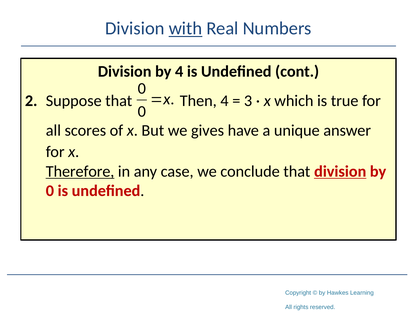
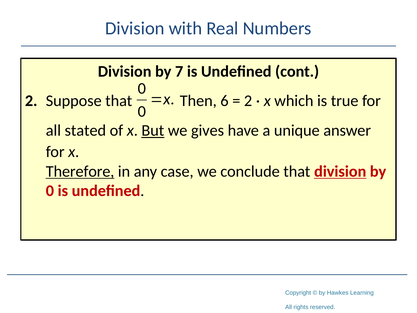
with underline: present -> none
by 4: 4 -> 7
Then 4: 4 -> 6
3 at (248, 101): 3 -> 2
scores: scores -> stated
But underline: none -> present
